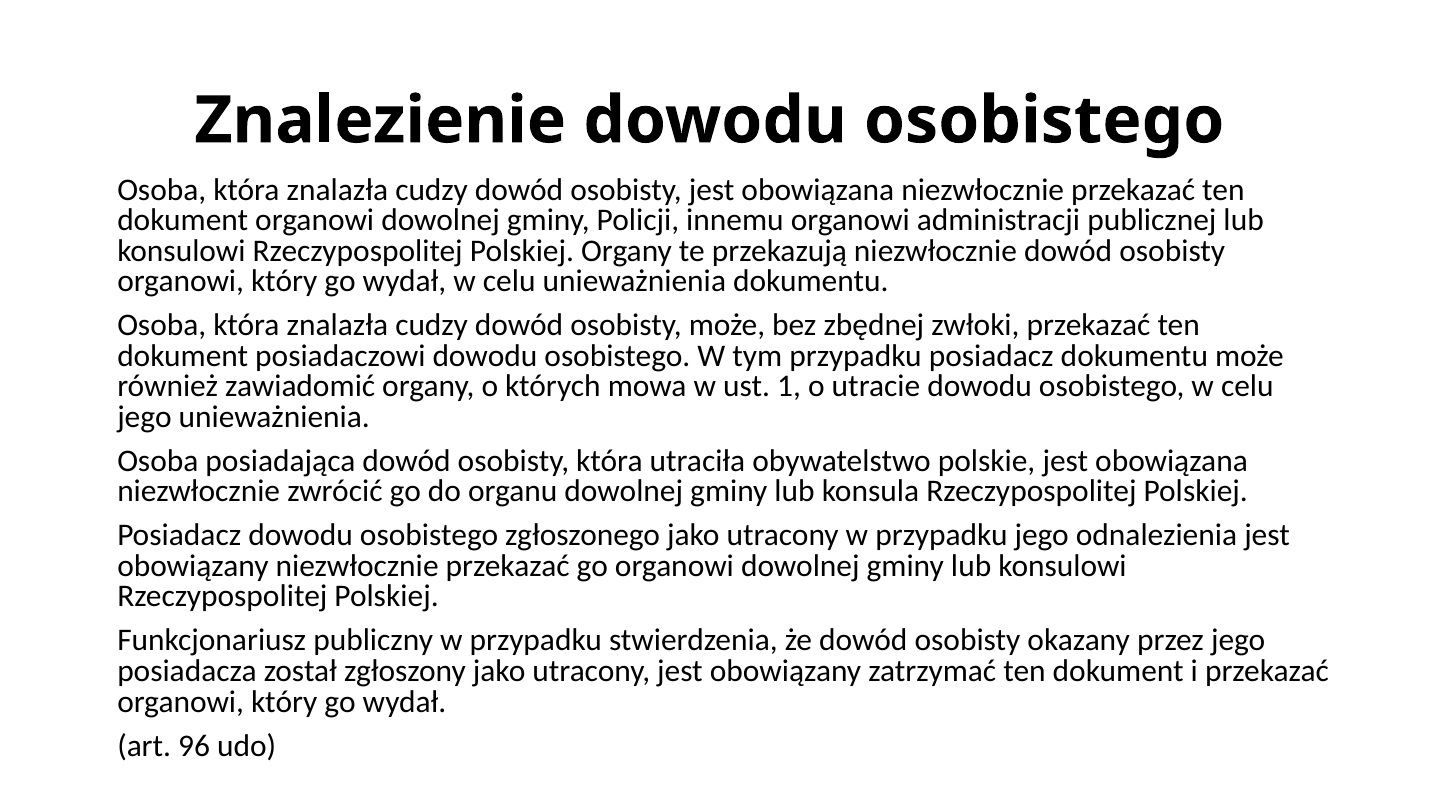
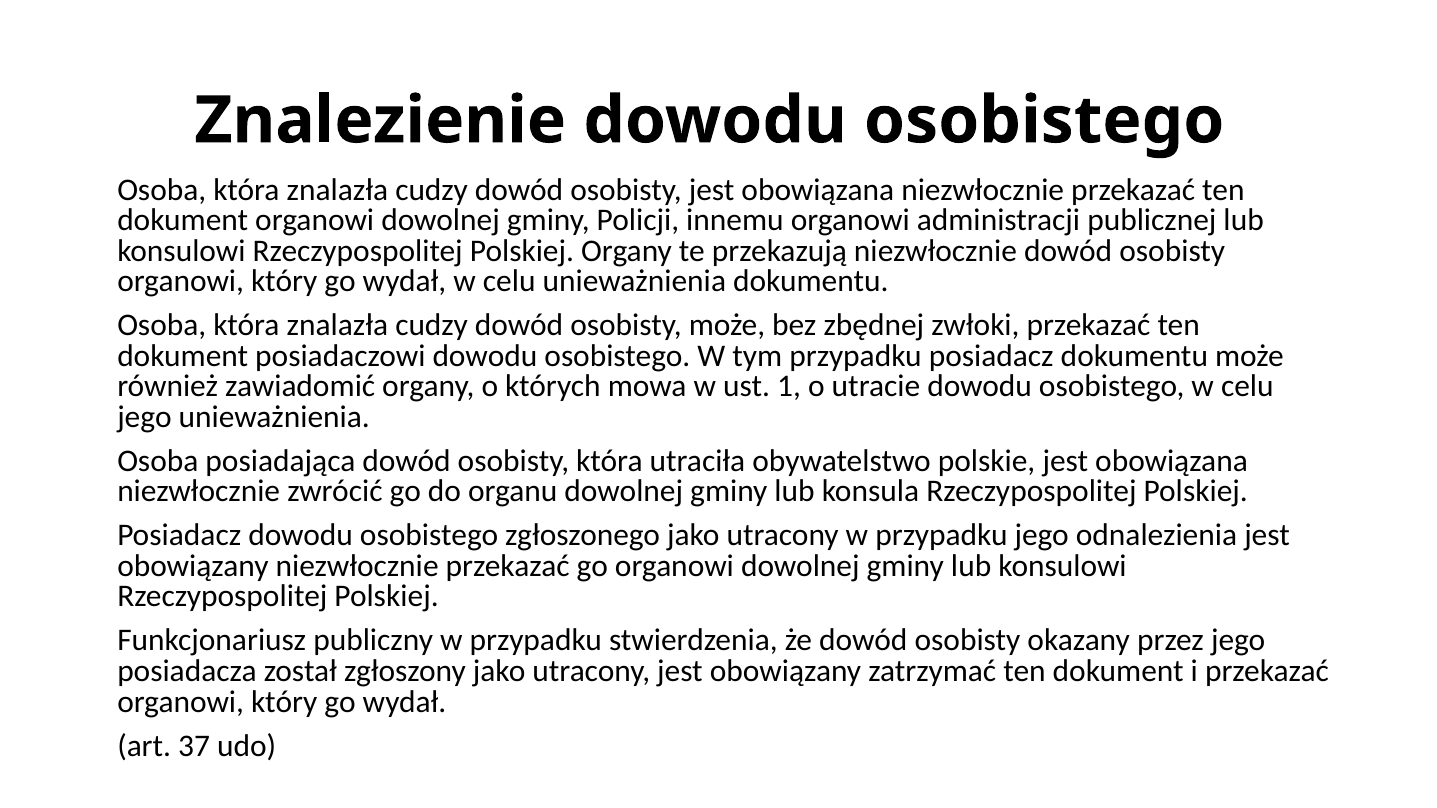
96: 96 -> 37
